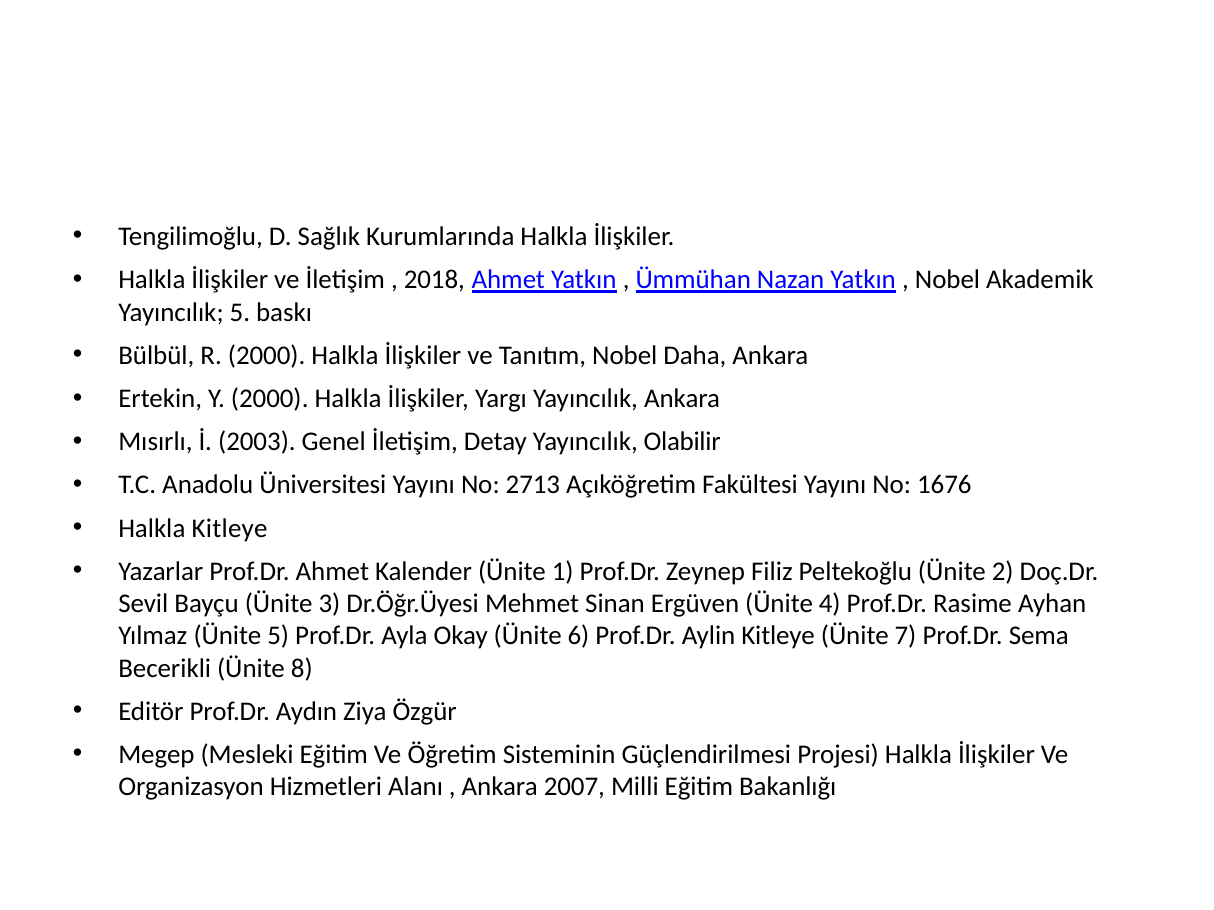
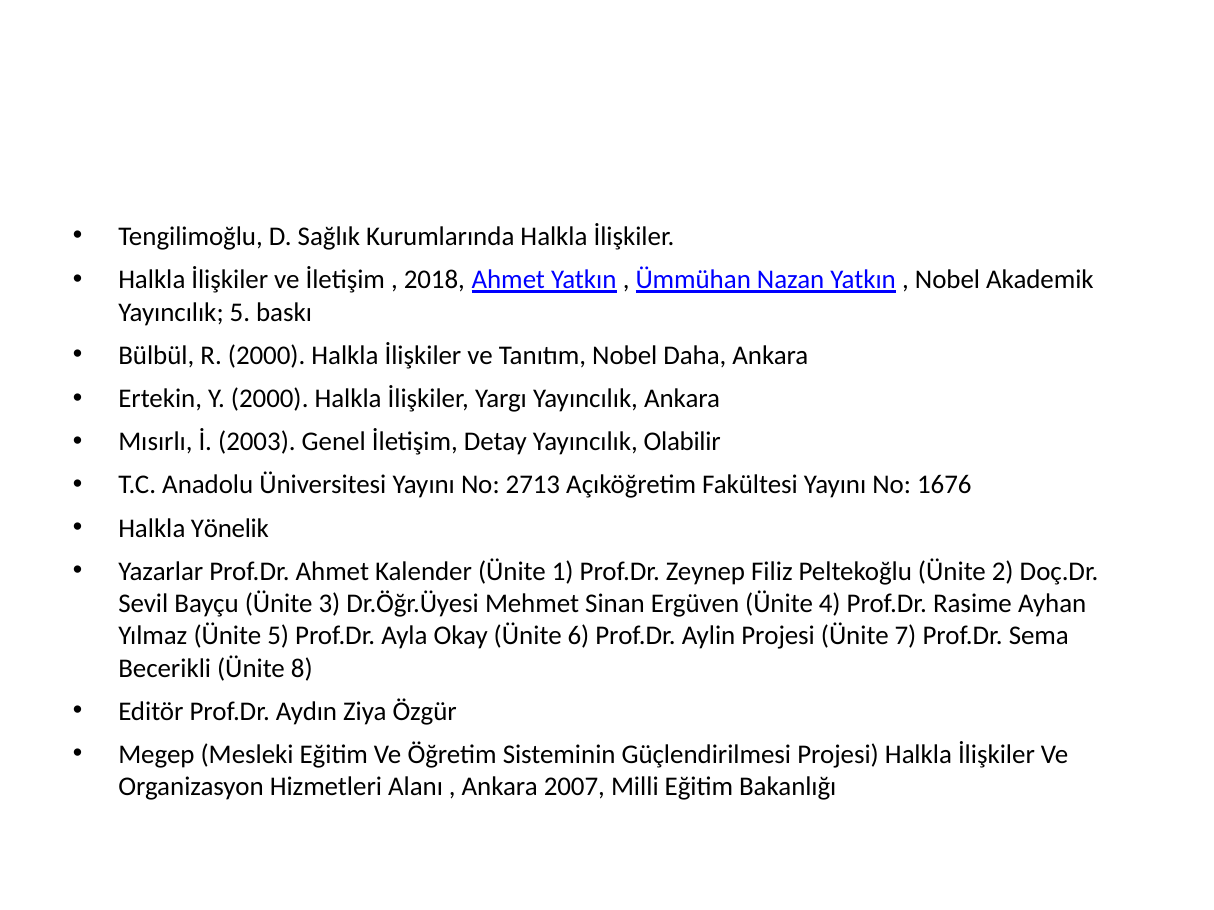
Halkla Kitleye: Kitleye -> Yönelik
Aylin Kitleye: Kitleye -> Projesi
